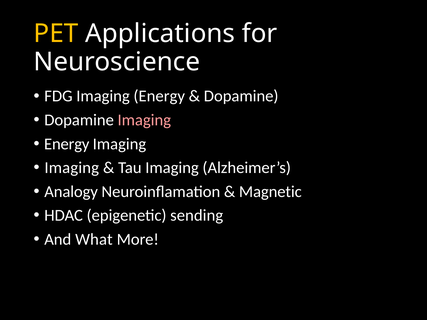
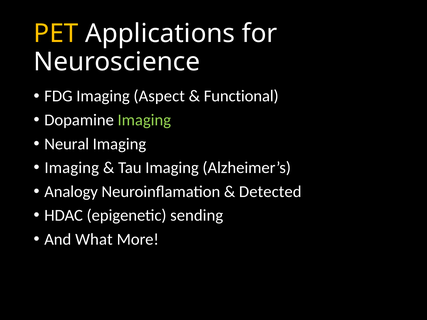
Imaging Energy: Energy -> Aspect
Dopamine at (241, 96): Dopamine -> Functional
Imaging at (144, 120) colour: pink -> light green
Energy at (67, 144): Energy -> Neural
Magnetic: Magnetic -> Detected
